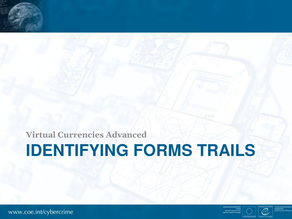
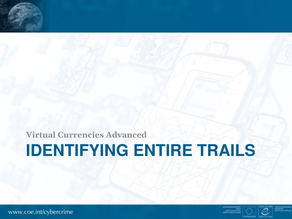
FORMS: FORMS -> ENTIRE
